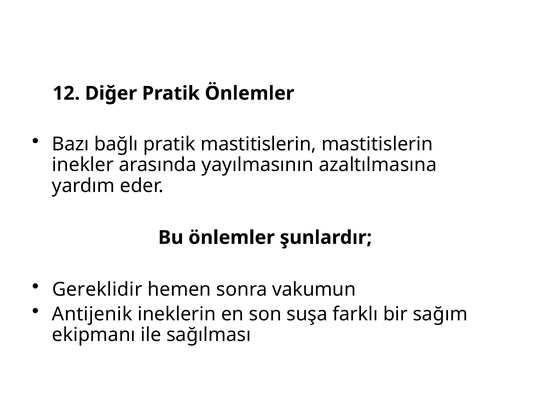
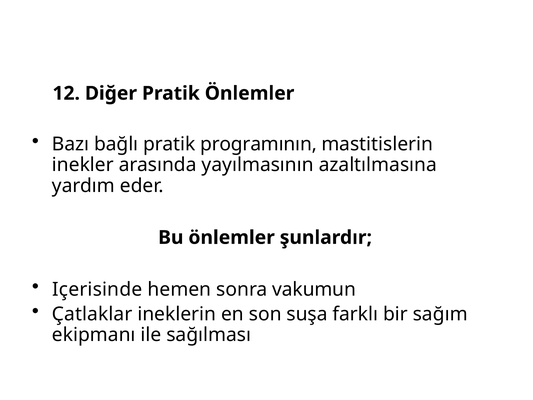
pratik mastitislerin: mastitislerin -> programının
Gereklidir: Gereklidir -> Içerisinde
Antijenik: Antijenik -> Çatlaklar
